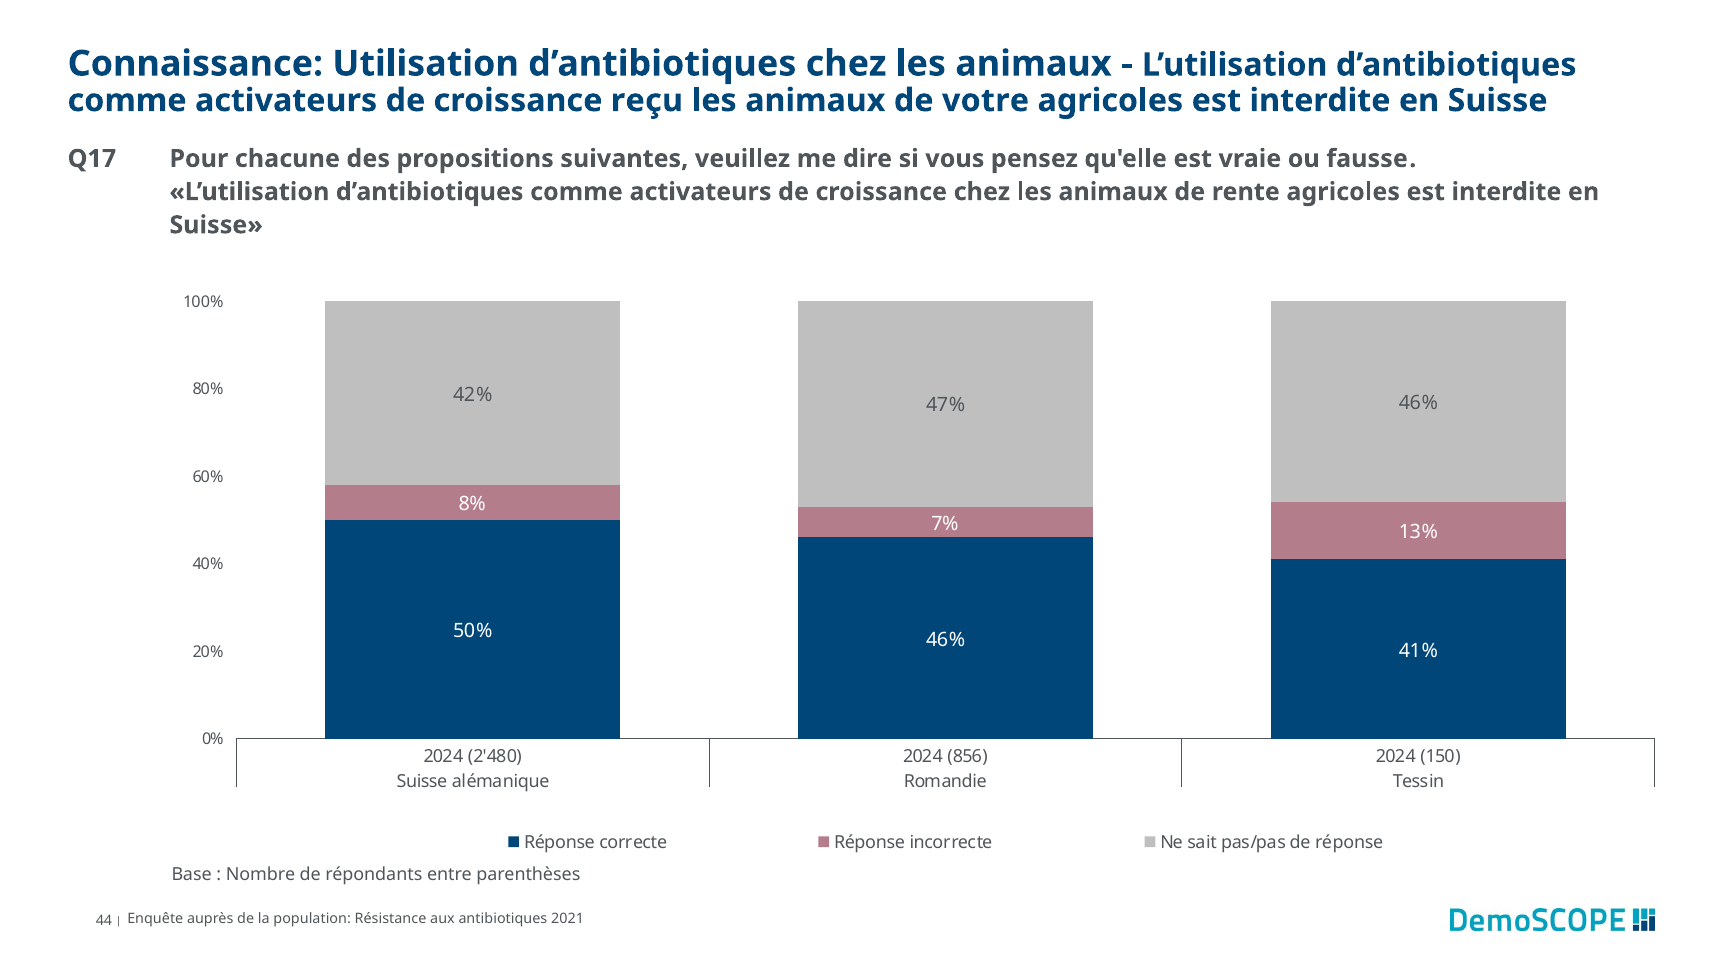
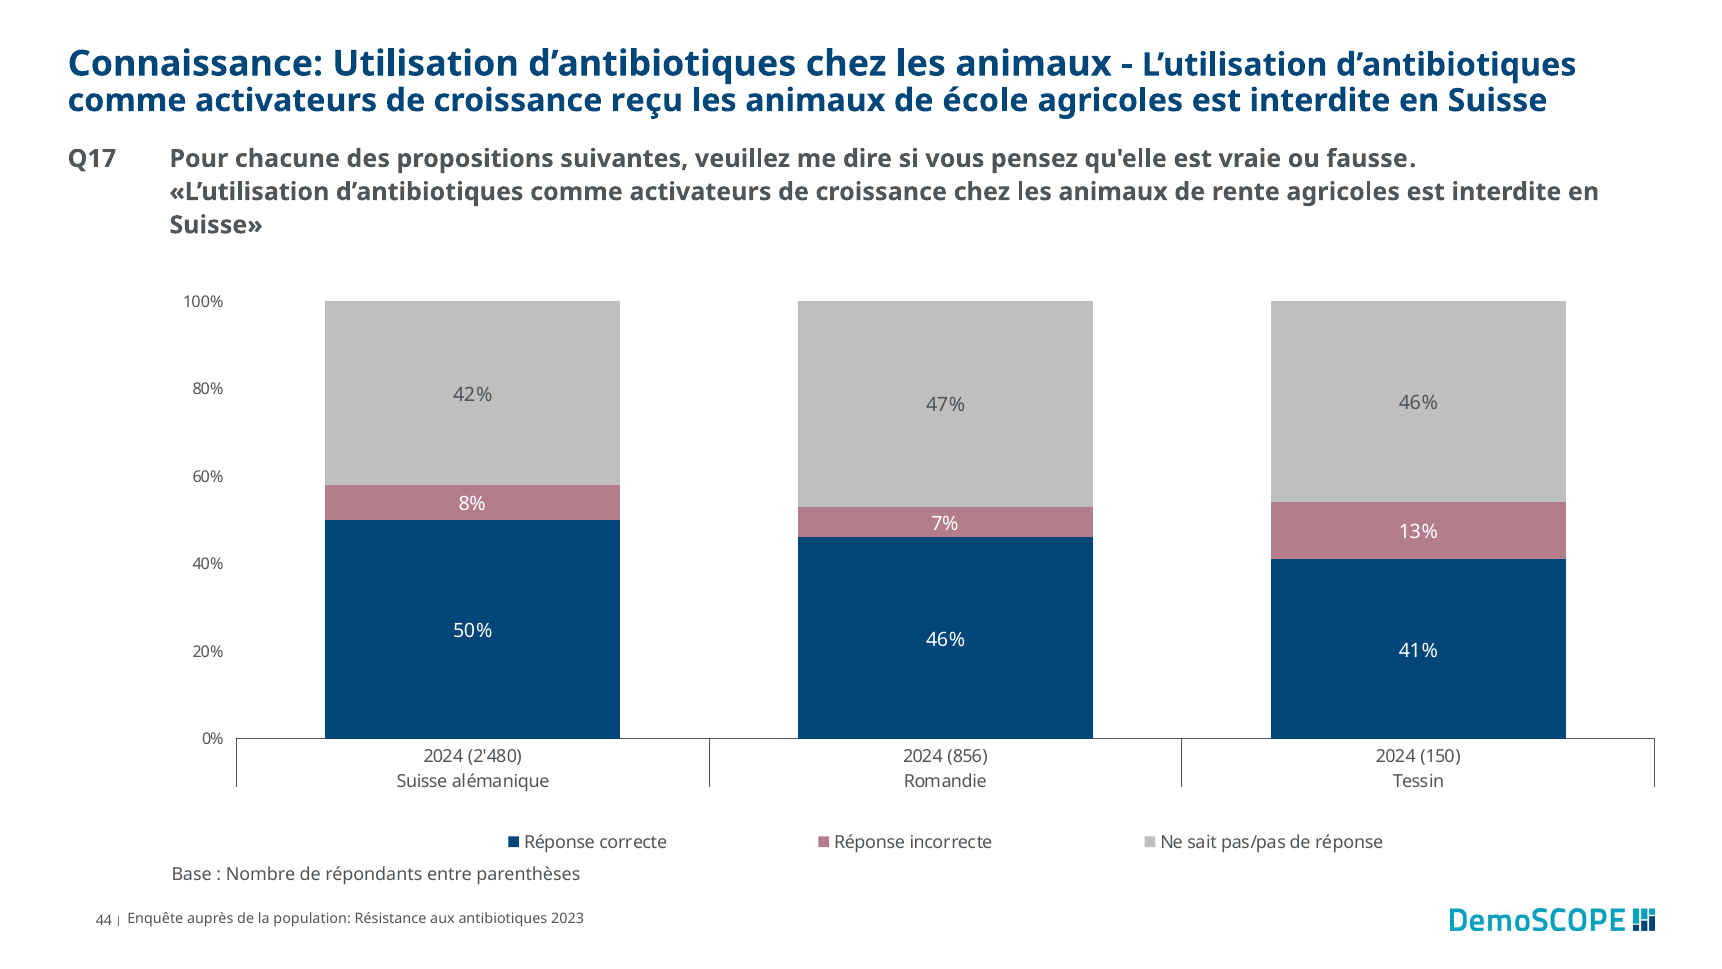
votre: votre -> école
2021: 2021 -> 2023
